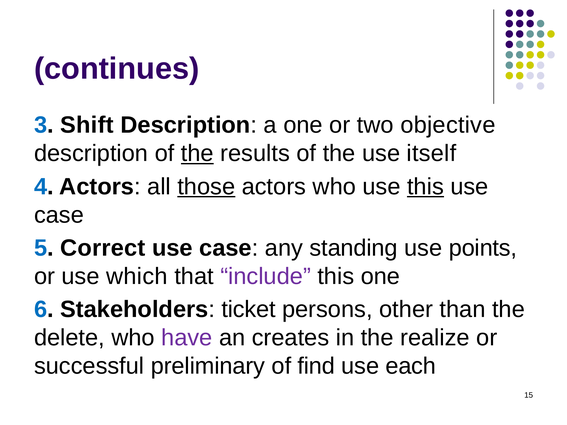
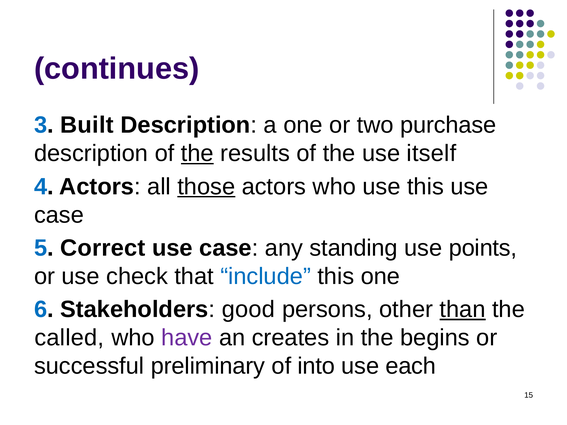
Shift: Shift -> Built
objective: objective -> purchase
this at (425, 187) underline: present -> none
which: which -> check
include colour: purple -> blue
ticket: ticket -> good
than underline: none -> present
delete: delete -> called
realize: realize -> begins
find: find -> into
